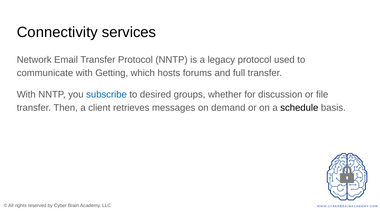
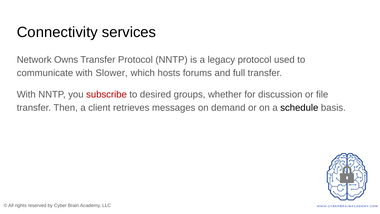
Email: Email -> Owns
Getting: Getting -> Slower
subscribe colour: blue -> red
